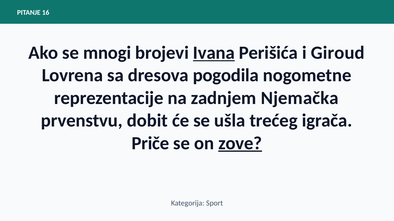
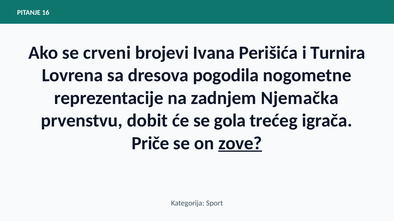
mnogi: mnogi -> crveni
Ivana underline: present -> none
Giroud: Giroud -> Turnira
ušla: ušla -> gola
